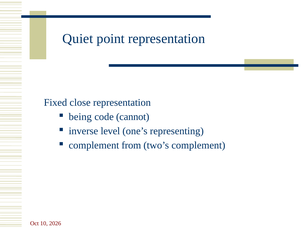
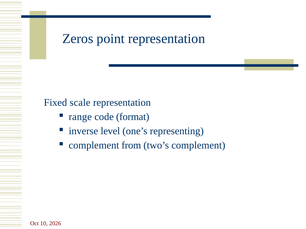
Quiet: Quiet -> Zeros
close: close -> scale
being: being -> range
cannot: cannot -> format
